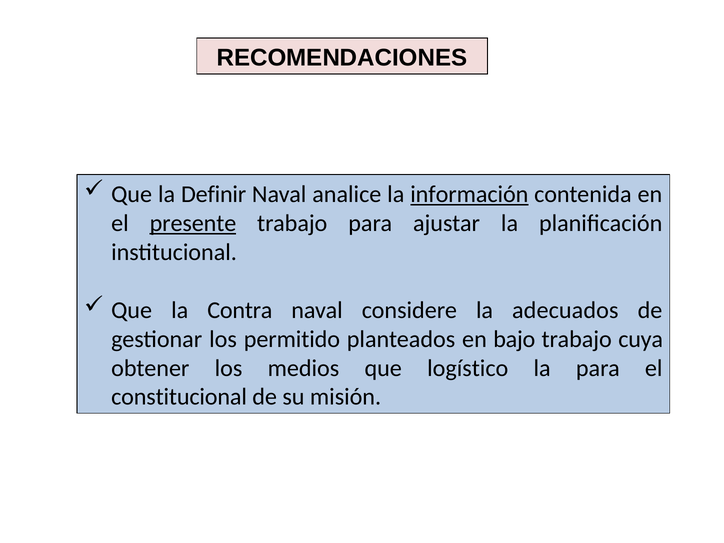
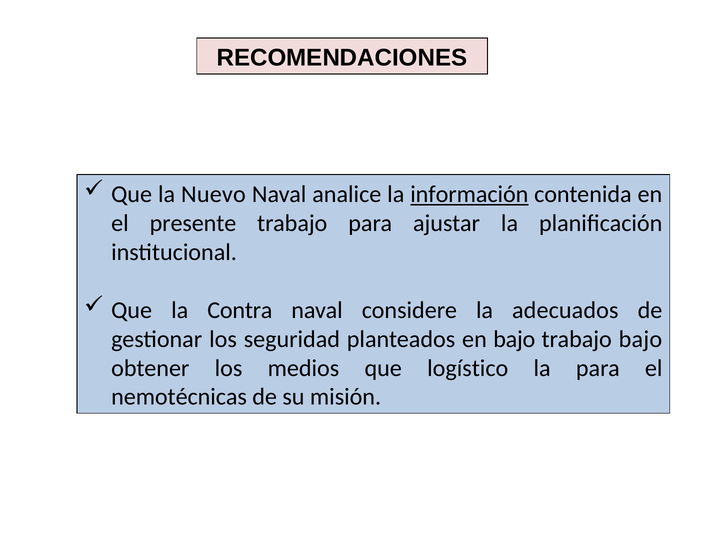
Definir: Definir -> Nuevo
presente underline: present -> none
permitido: permitido -> seguridad
trabajo cuya: cuya -> bajo
constitucional: constitucional -> nemotécnicas
